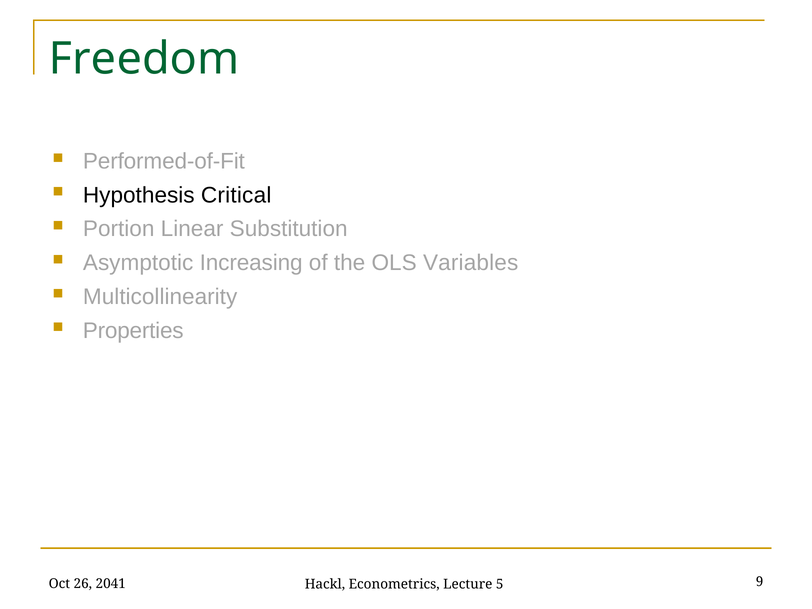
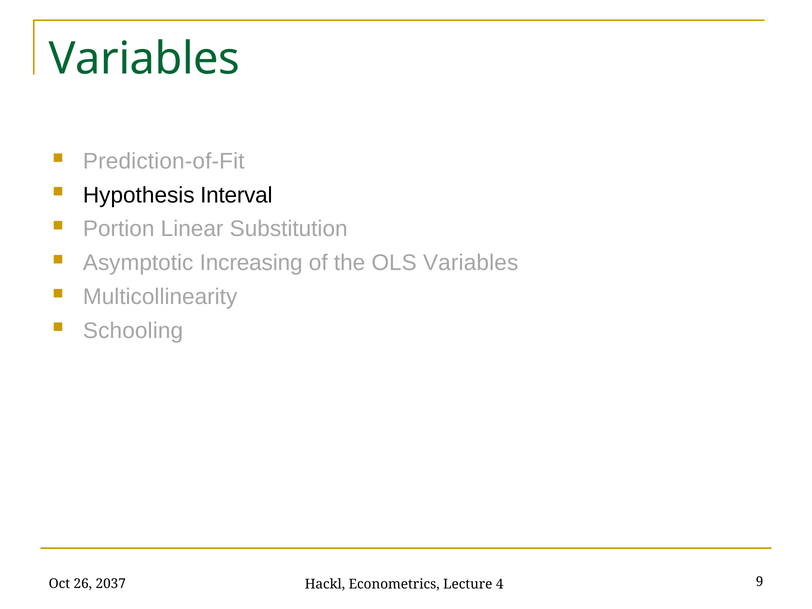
Freedom at (144, 59): Freedom -> Variables
Performed-of-Fit: Performed-of-Fit -> Prediction-of-Fit
Critical: Critical -> Interval
Properties: Properties -> Schooling
2041: 2041 -> 2037
5: 5 -> 4
